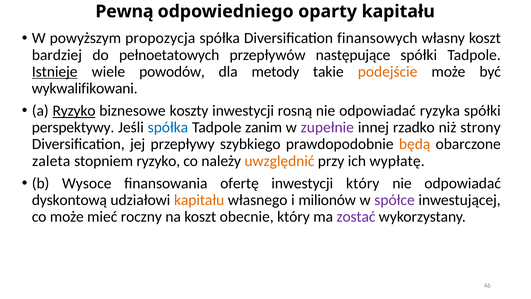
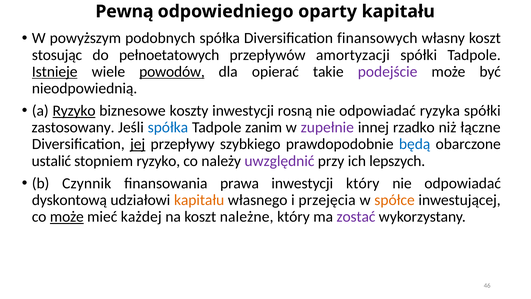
propozycja: propozycja -> podobnych
bardziej: bardziej -> stosując
następujące: następujące -> amortyzacji
powodów underline: none -> present
metody: metody -> opierać
podejście colour: orange -> purple
wykwalifikowani: wykwalifikowani -> nieodpowiednią
perspektywy: perspektywy -> zastosowany
strony: strony -> łączne
jej underline: none -> present
będą colour: orange -> blue
zaleta: zaleta -> ustalić
uwzględnić colour: orange -> purple
wypłatę: wypłatę -> lepszych
Wysoce: Wysoce -> Czynnik
ofertę: ofertę -> prawa
milionów: milionów -> przejęcia
spółce colour: purple -> orange
może at (67, 217) underline: none -> present
roczny: roczny -> każdej
obecnie: obecnie -> należne
